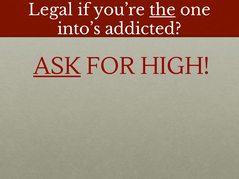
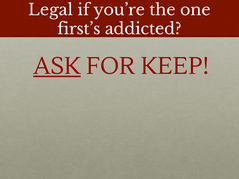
the underline: present -> none
into’s: into’s -> first’s
HIGH: HIGH -> KEEP
